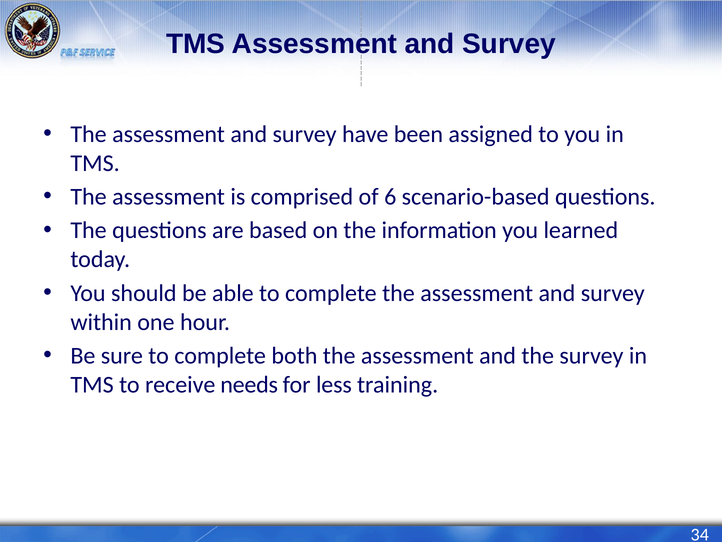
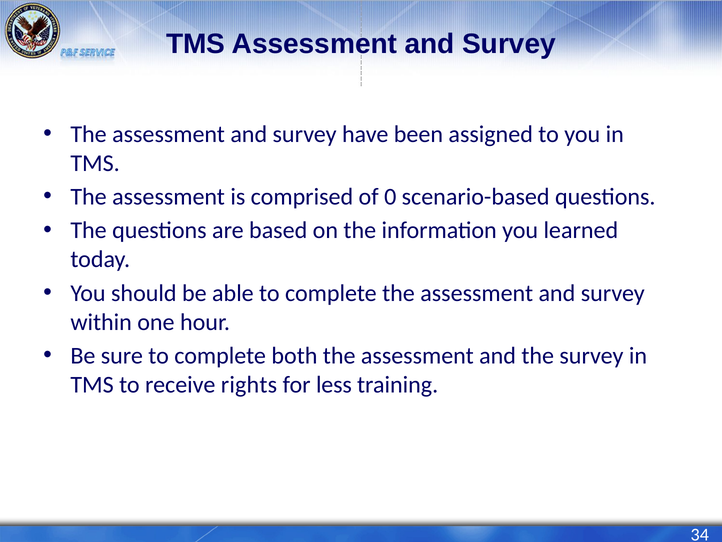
6: 6 -> 0
needs: needs -> rights
